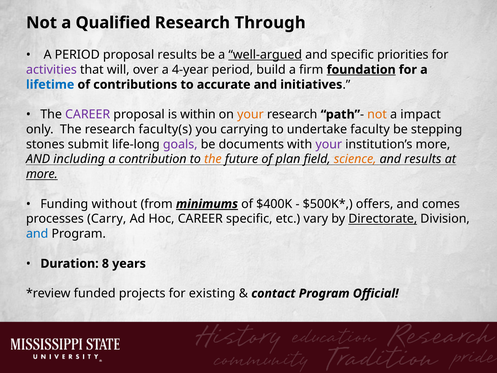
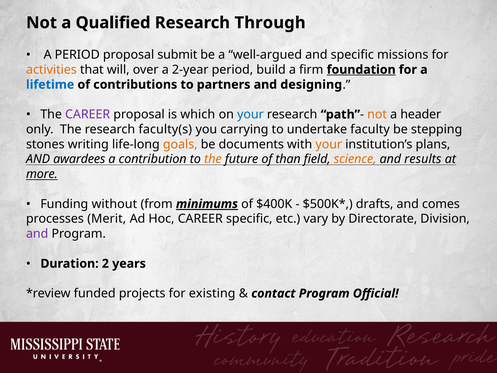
proposal results: results -> submit
well-argued underline: present -> none
priorities: priorities -> missions
activities colour: purple -> orange
4-year: 4-year -> 2-year
accurate: accurate -> partners
initiatives: initiatives -> designing
within: within -> which
your at (250, 114) colour: orange -> blue
impact: impact -> header
submit: submit -> writing
goals colour: purple -> orange
your at (329, 144) colour: purple -> orange
institution’s more: more -> plans
including: including -> awardees
plan: plan -> than
offers: offers -> drafts
Carry: Carry -> Merit
Directorate underline: present -> none
and at (37, 234) colour: blue -> purple
8: 8 -> 2
